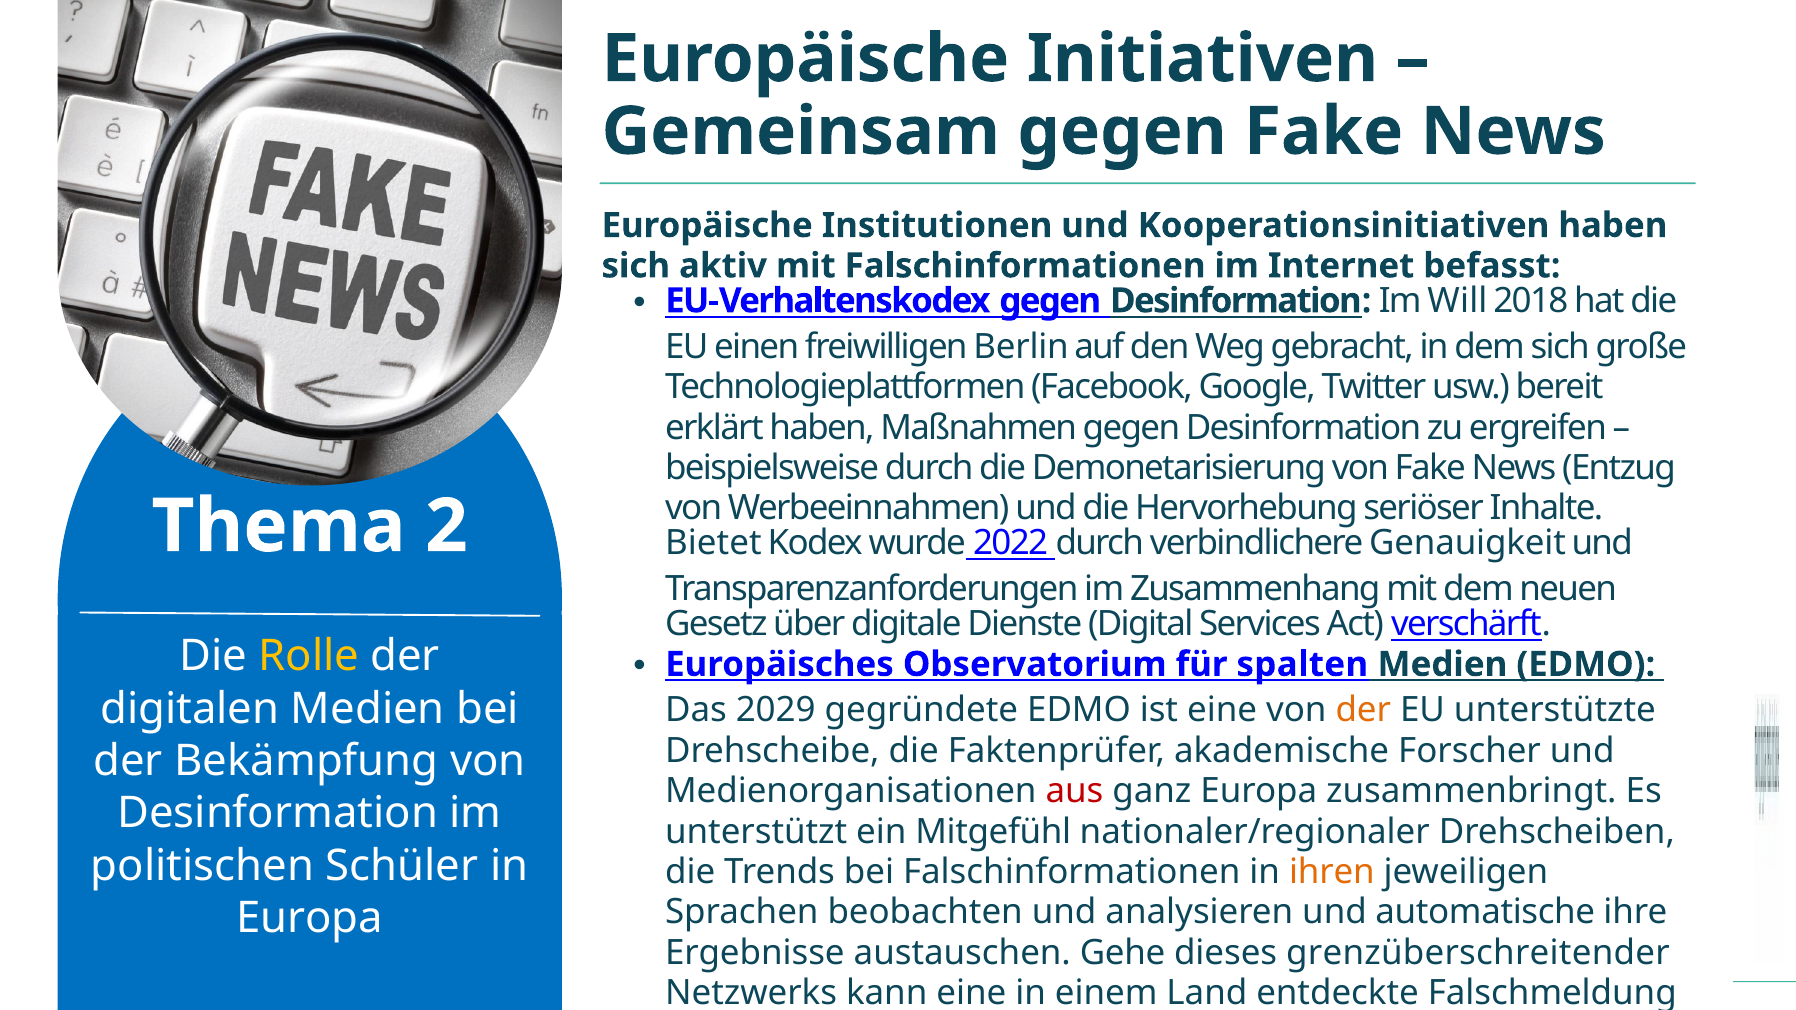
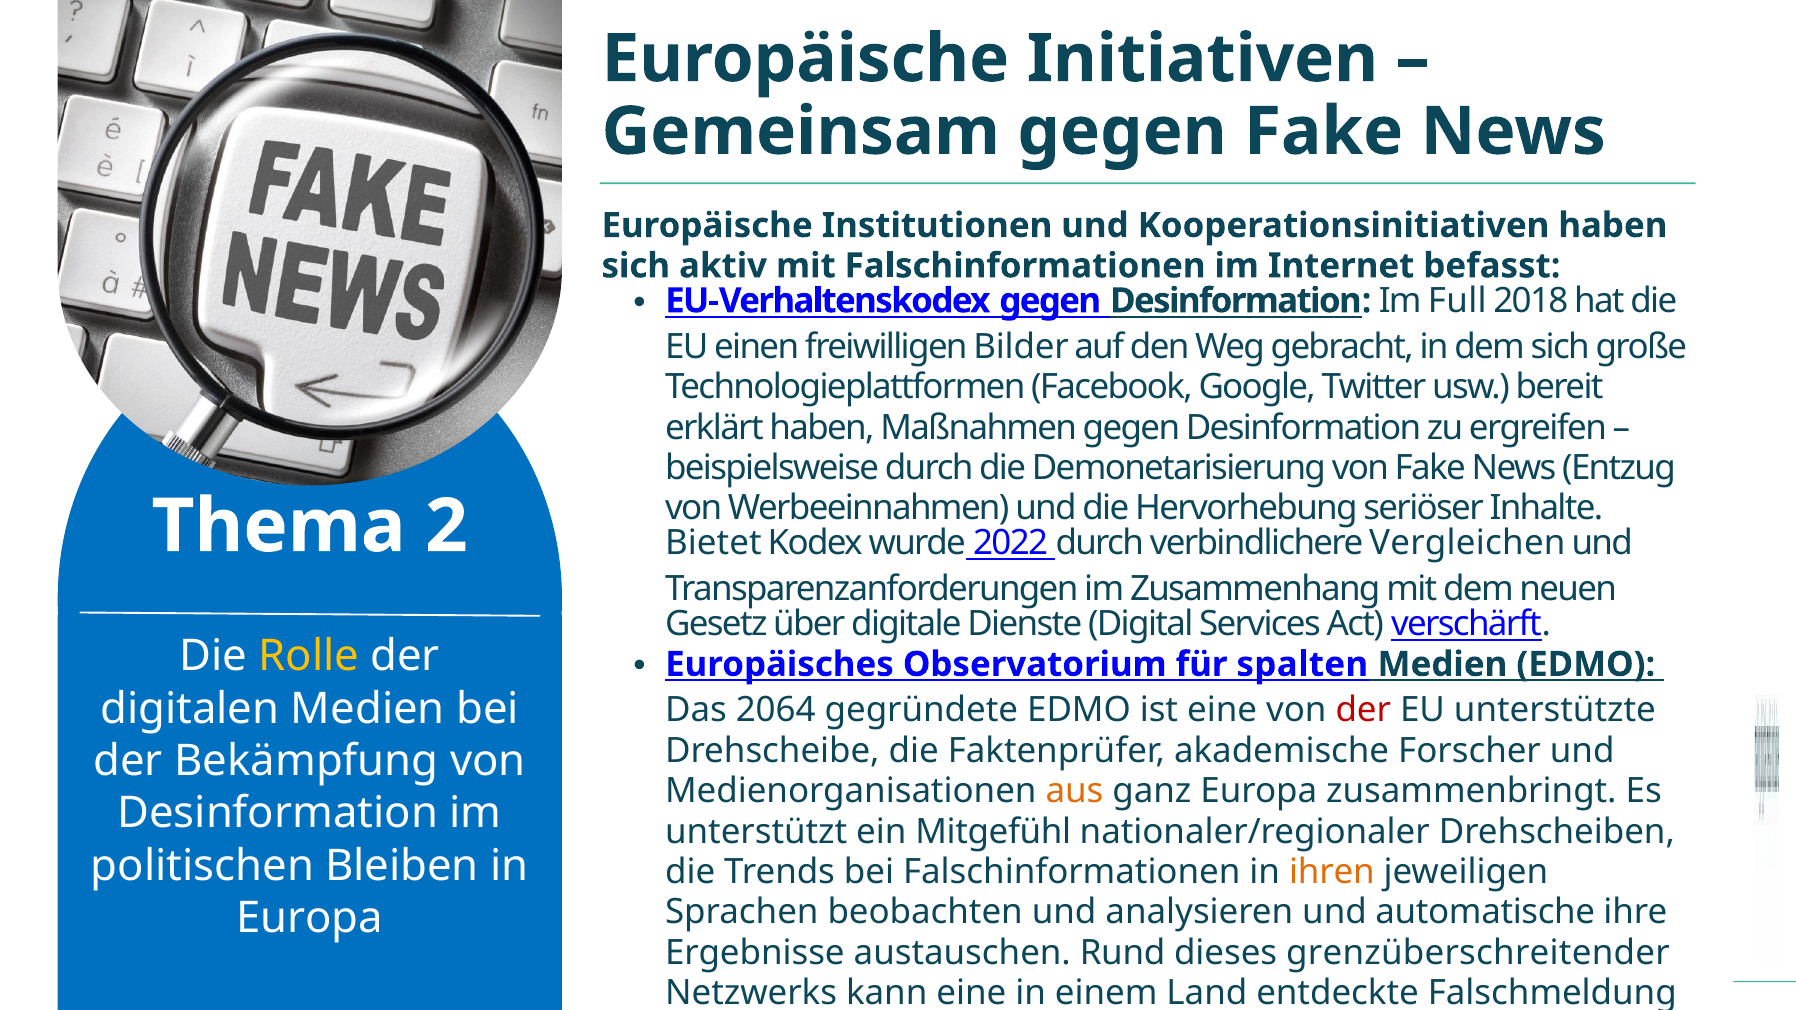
Will: Will -> Full
Berlin: Berlin -> Bilder
Genauigkeit: Genauigkeit -> Vergleichen
2029: 2029 -> 2064
der at (1363, 710) colour: orange -> red
aus colour: red -> orange
Schüler: Schüler -> Bleiben
Gehe: Gehe -> Rund
